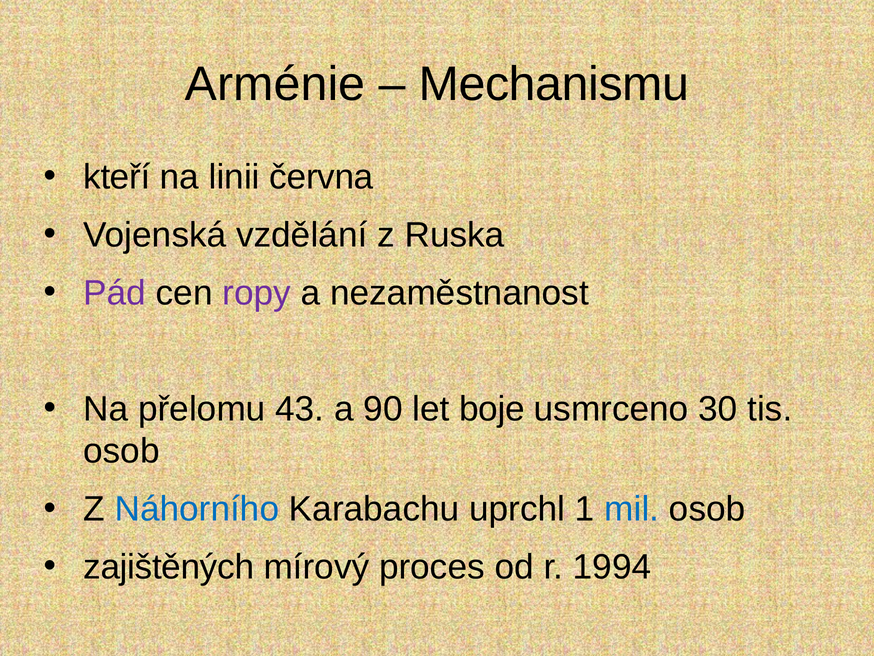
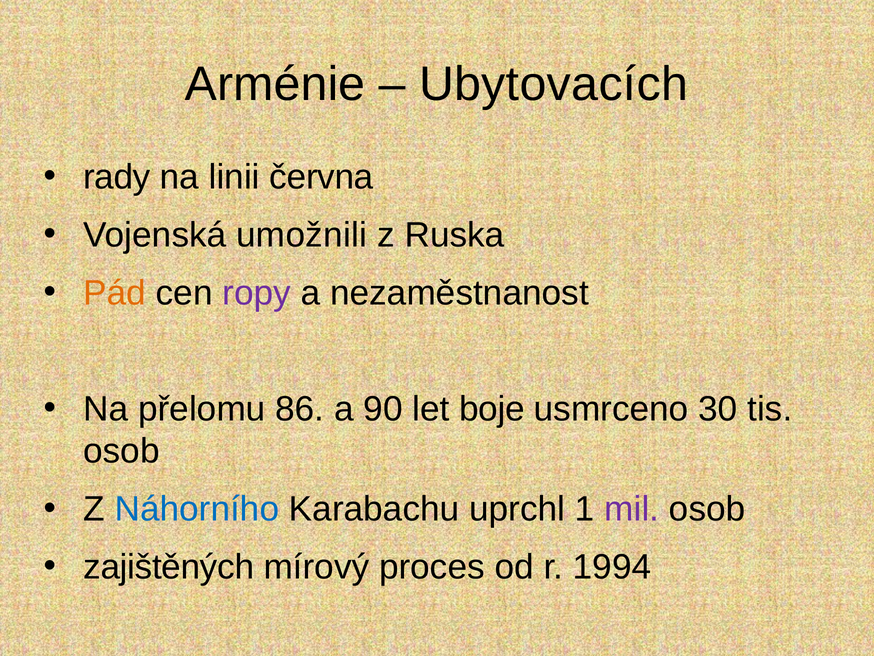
Mechanismu: Mechanismu -> Ubytovacích
kteří: kteří -> rady
vzdělání: vzdělání -> umožnili
Pád colour: purple -> orange
43: 43 -> 86
mil colour: blue -> purple
